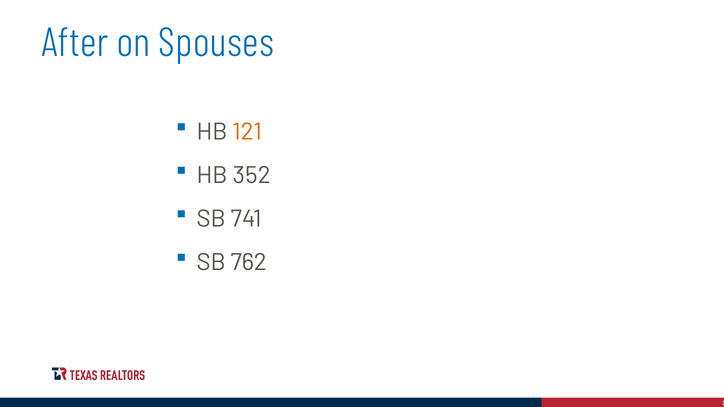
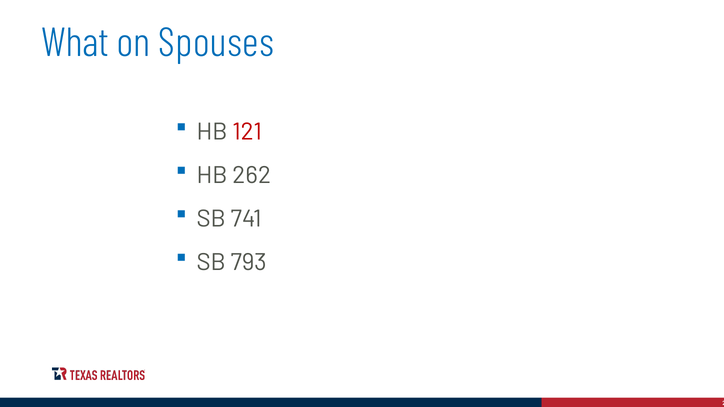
After: After -> What
121 colour: orange -> red
352: 352 -> 262
762: 762 -> 793
